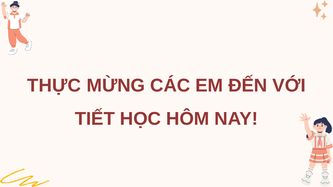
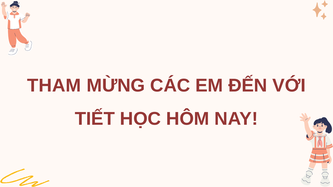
THỰC: THỰC -> THAM
